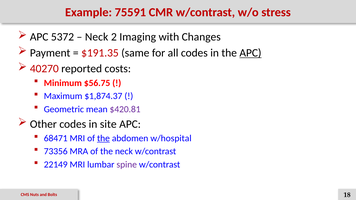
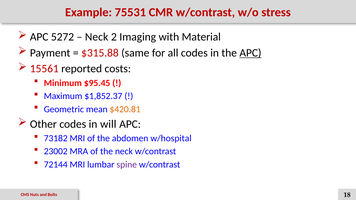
75591: 75591 -> 75531
5372: 5372 -> 5272
Changes: Changes -> Material
$191.35: $191.35 -> $315.88
40270: 40270 -> 15561
$56.75: $56.75 -> $95.45
$1,874.37: $1,874.37 -> $1,852.37
$420.81 colour: purple -> orange
site: site -> will
68471: 68471 -> 73182
the at (103, 138) underline: present -> none
73356: 73356 -> 23002
22149: 22149 -> 72144
